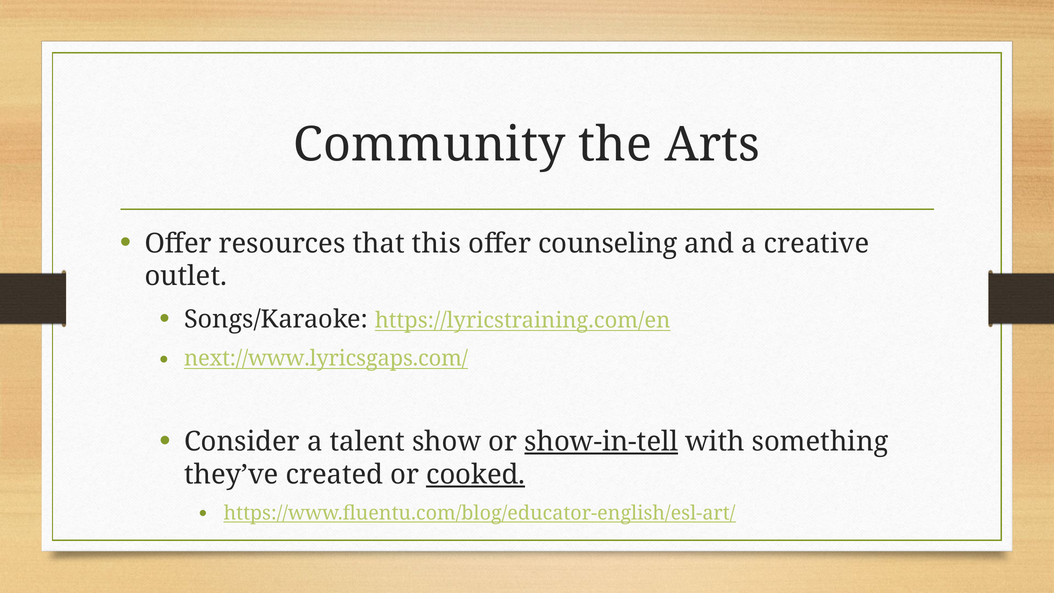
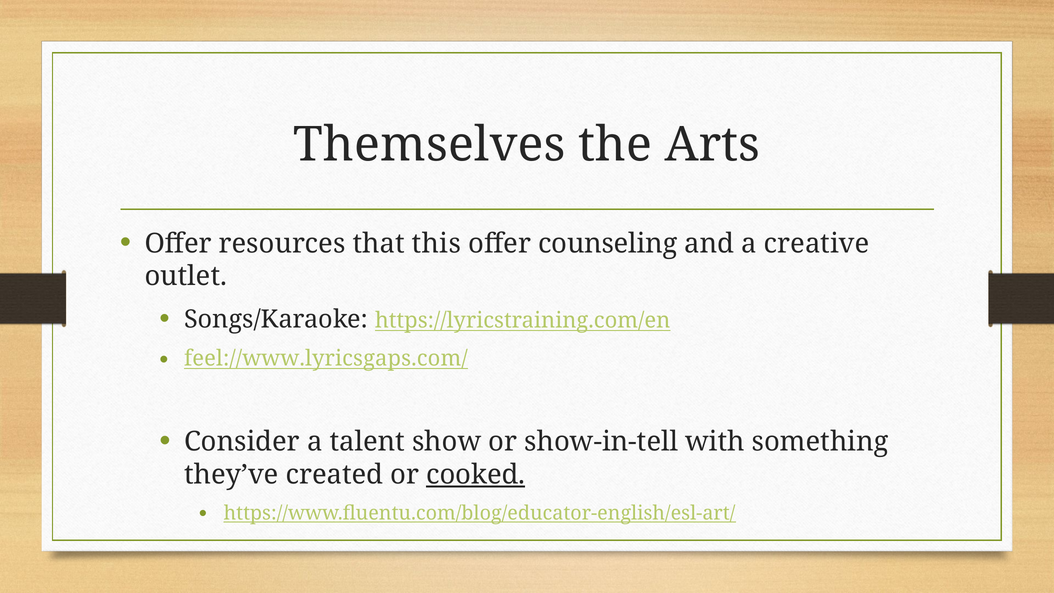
Community: Community -> Themselves
next://www.lyricsgaps.com/: next://www.lyricsgaps.com/ -> feel://www.lyricsgaps.com/
show-in-tell underline: present -> none
